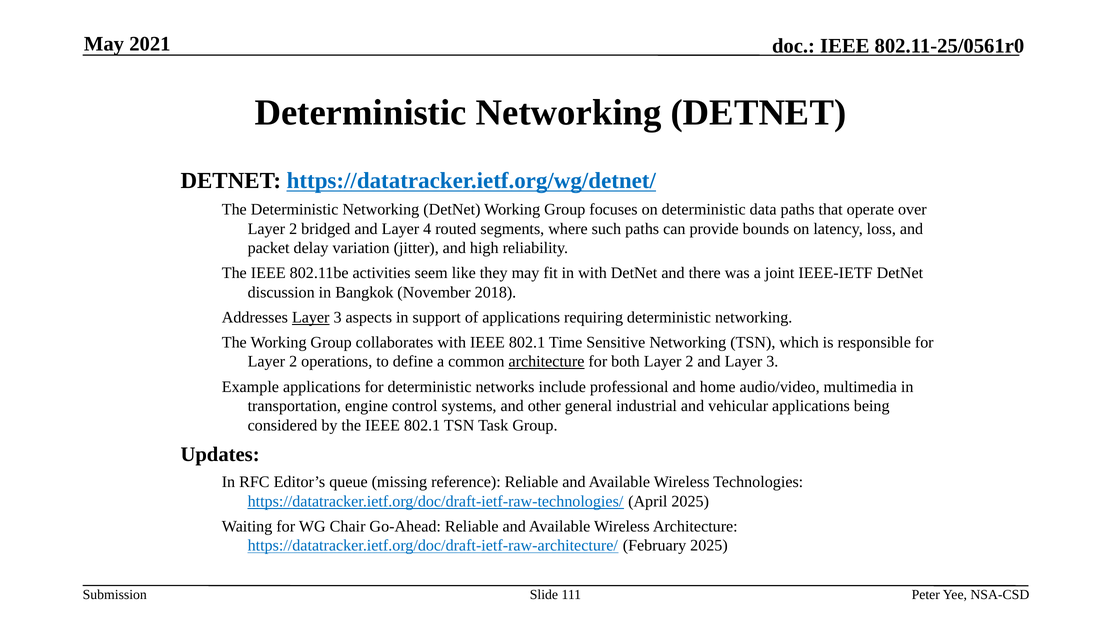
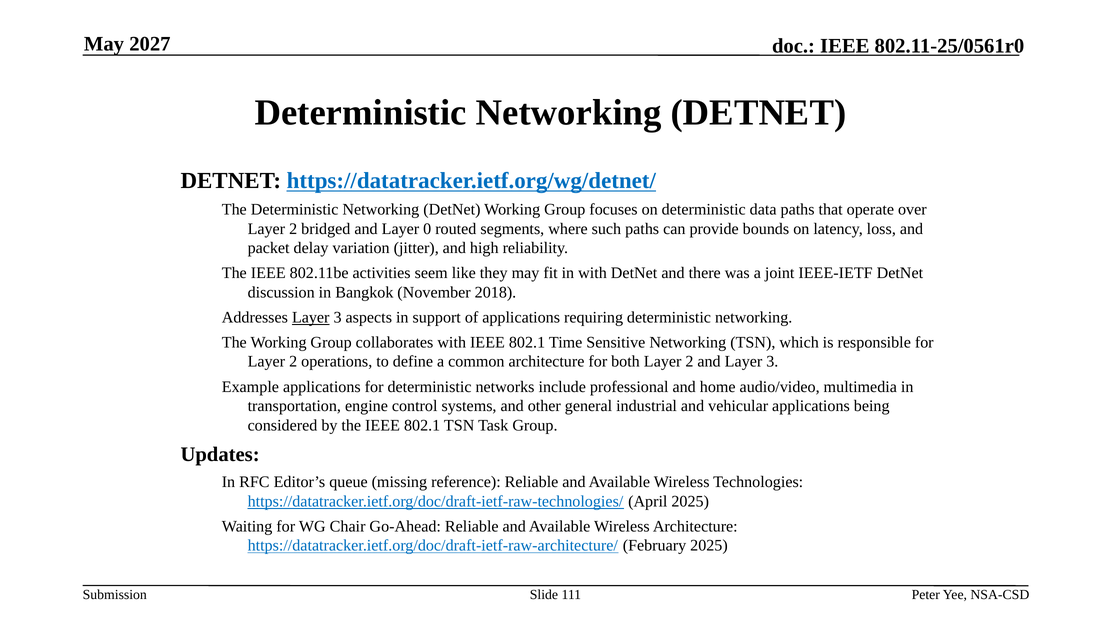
2021: 2021 -> 2027
4: 4 -> 0
architecture at (546, 362) underline: present -> none
